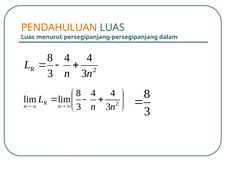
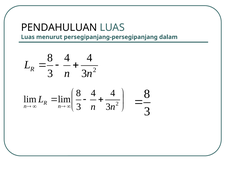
PENDAHULUAN colour: orange -> black
